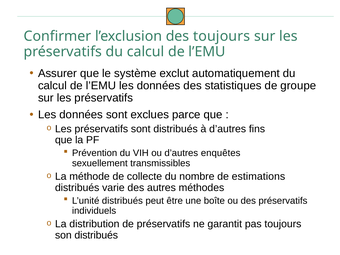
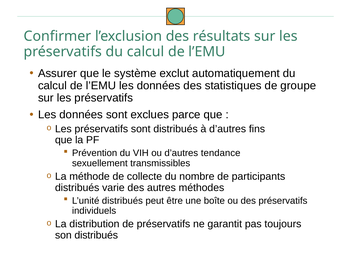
des toujours: toujours -> résultats
enquêtes: enquêtes -> tendance
estimations: estimations -> participants
